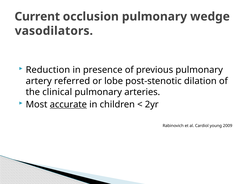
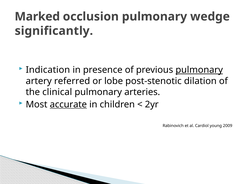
Current: Current -> Marked
vasodilators: vasodilators -> significantly
Reduction: Reduction -> Indication
pulmonary at (199, 70) underline: none -> present
